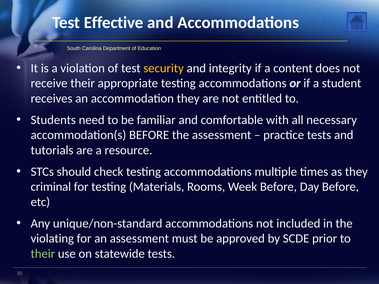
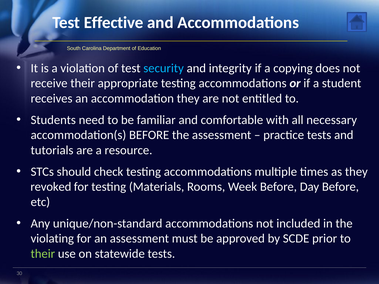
security colour: yellow -> light blue
content: content -> copying
criminal: criminal -> revoked
